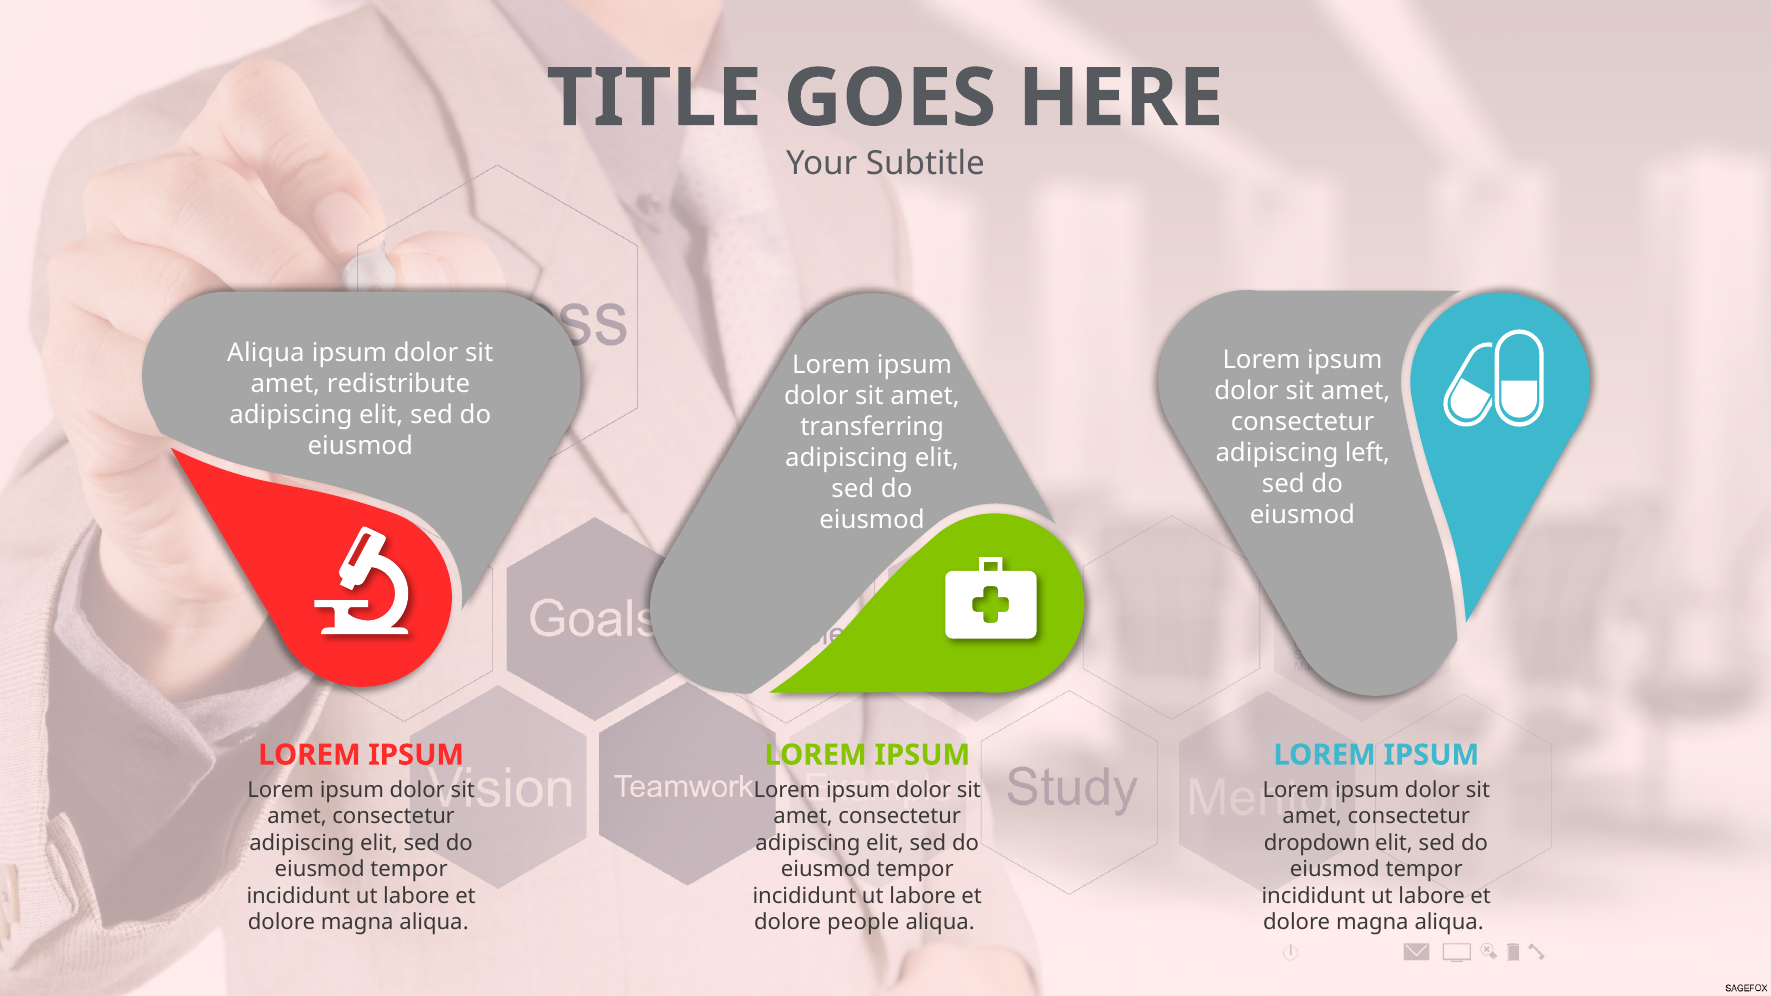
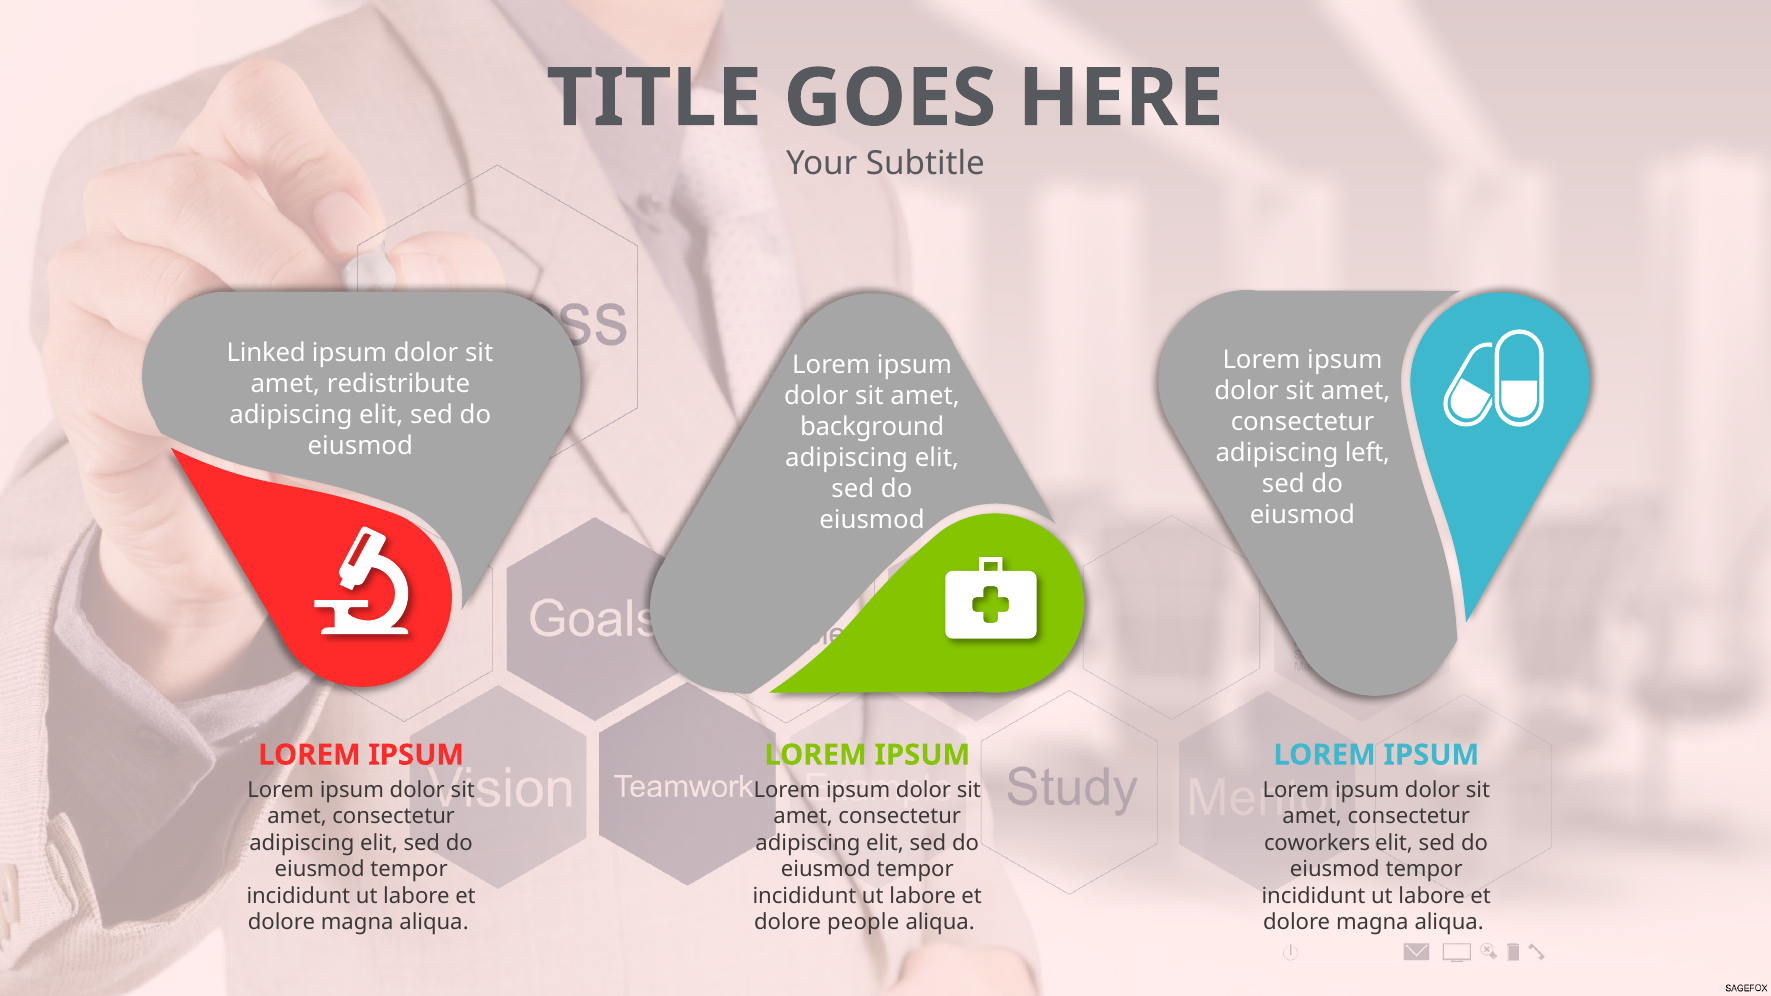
Aliqua at (266, 353): Aliqua -> Linked
transferring: transferring -> background
dropdown: dropdown -> coworkers
